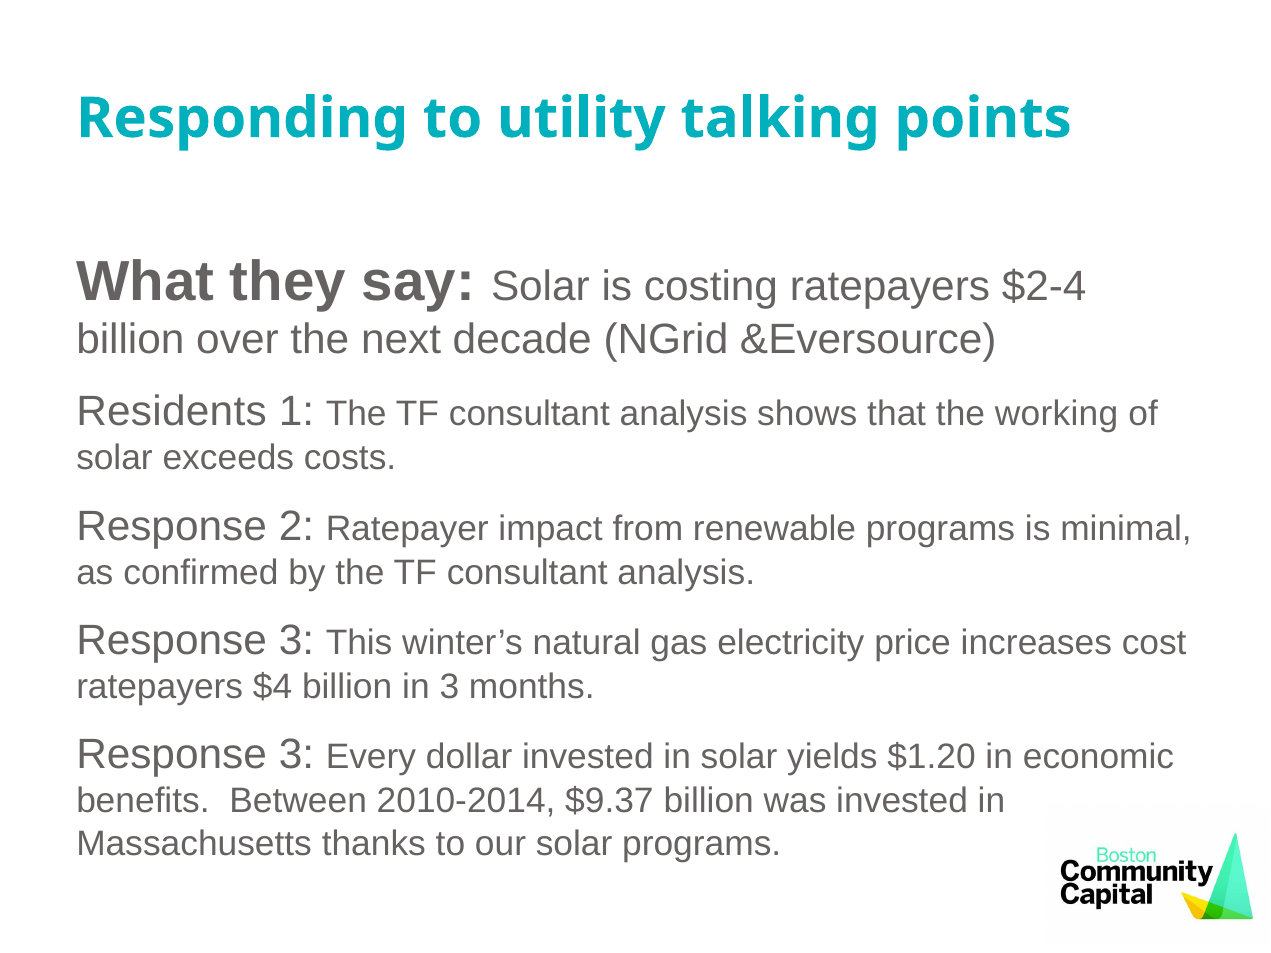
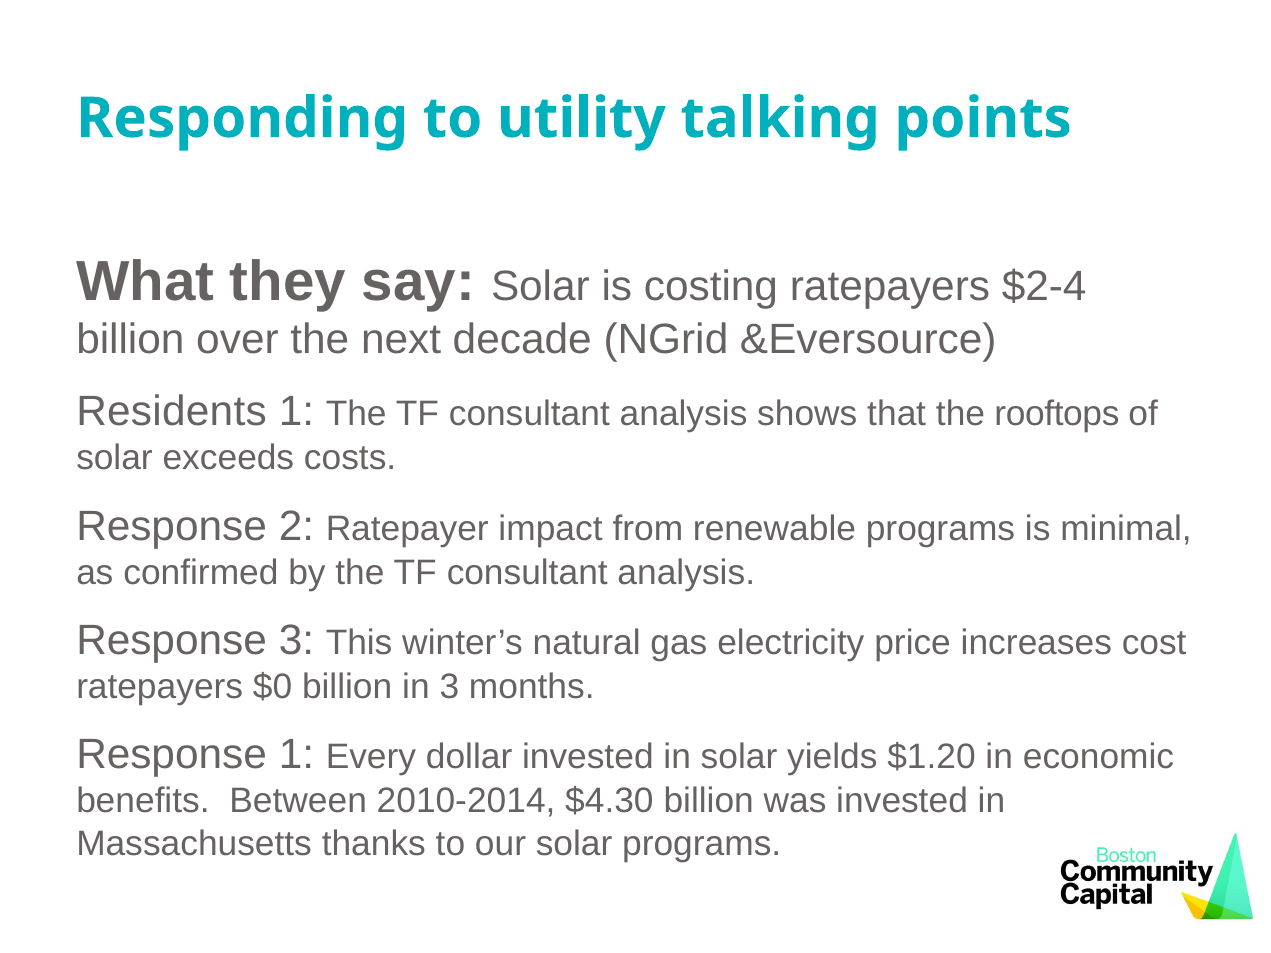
working: working -> rooftops
$4: $4 -> $0
3 at (296, 755): 3 -> 1
$9.37: $9.37 -> $4.30
